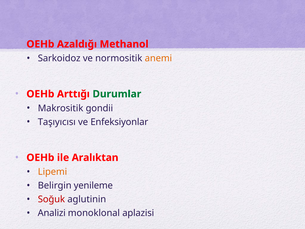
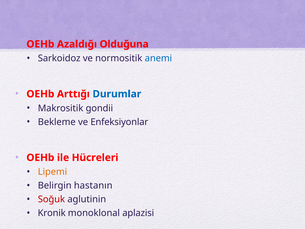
Methanol: Methanol -> Olduğuna
anemi colour: orange -> blue
Durumlar colour: green -> blue
Taşıyıcısı: Taşıyıcısı -> Bekleme
Aralıktan: Aralıktan -> Hücreleri
yenileme: yenileme -> hastanın
Analizi: Analizi -> Kronik
